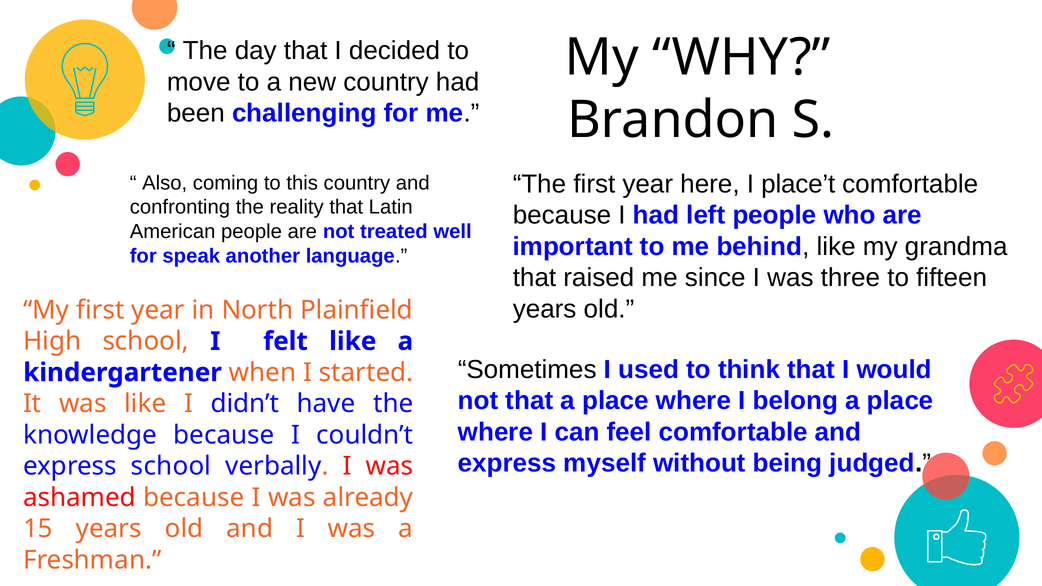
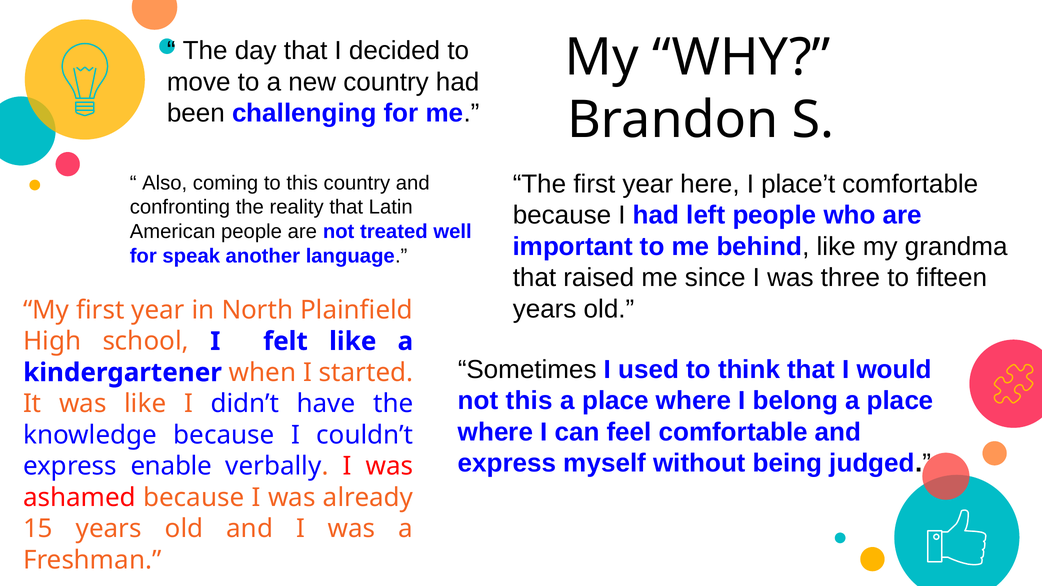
not that: that -> this
express school: school -> enable
